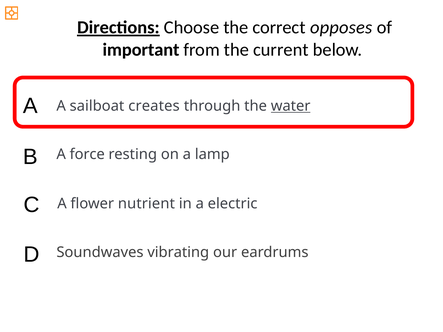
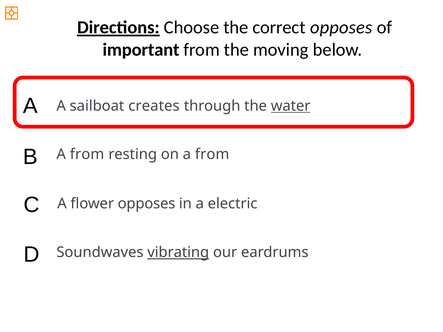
current: current -> moving
force at (87, 154): force -> from
on a lamp: lamp -> from
flower nutrient: nutrient -> opposes
vibrating underline: none -> present
